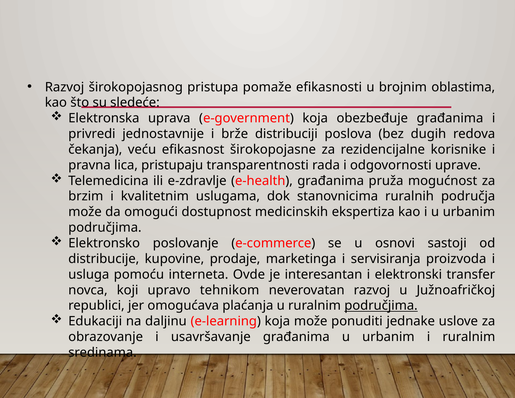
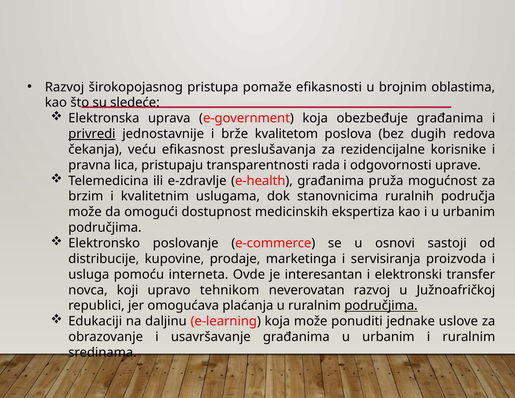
privredi underline: none -> present
distribuciji: distribuciji -> kvalitetom
širokopojasne: širokopojasne -> preslušavanja
